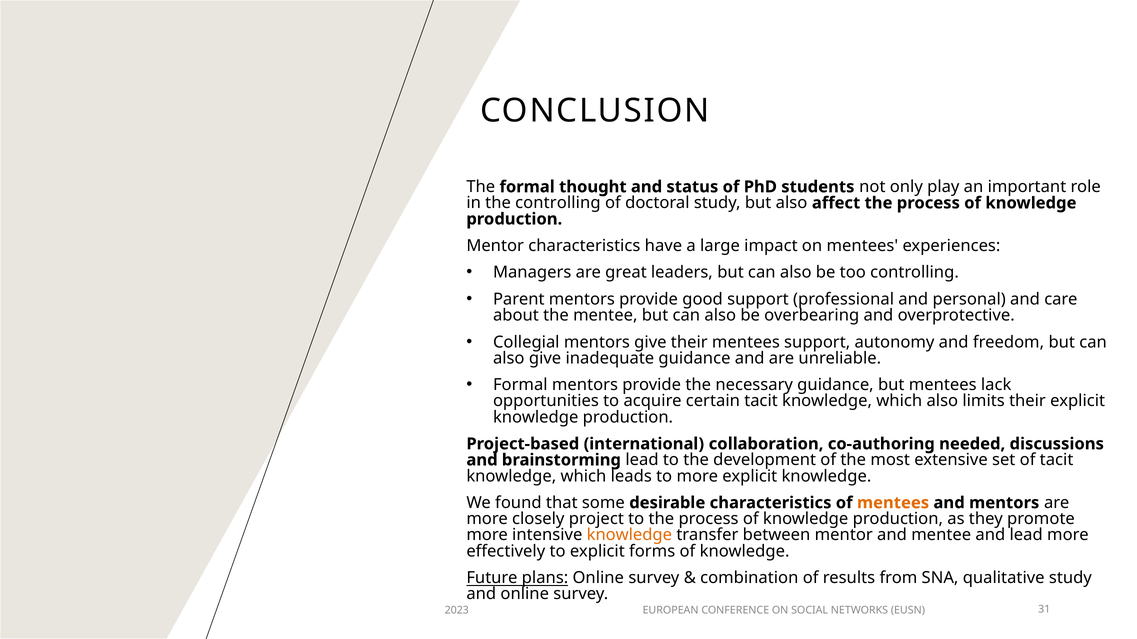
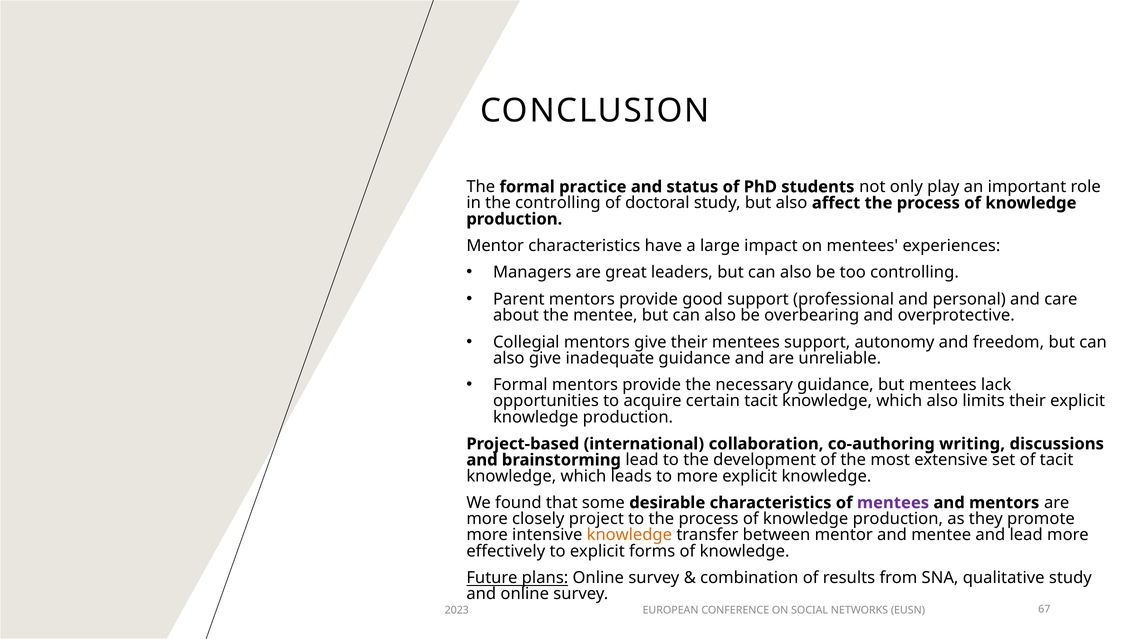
thought: thought -> practice
needed: needed -> writing
mentees at (893, 503) colour: orange -> purple
31: 31 -> 67
